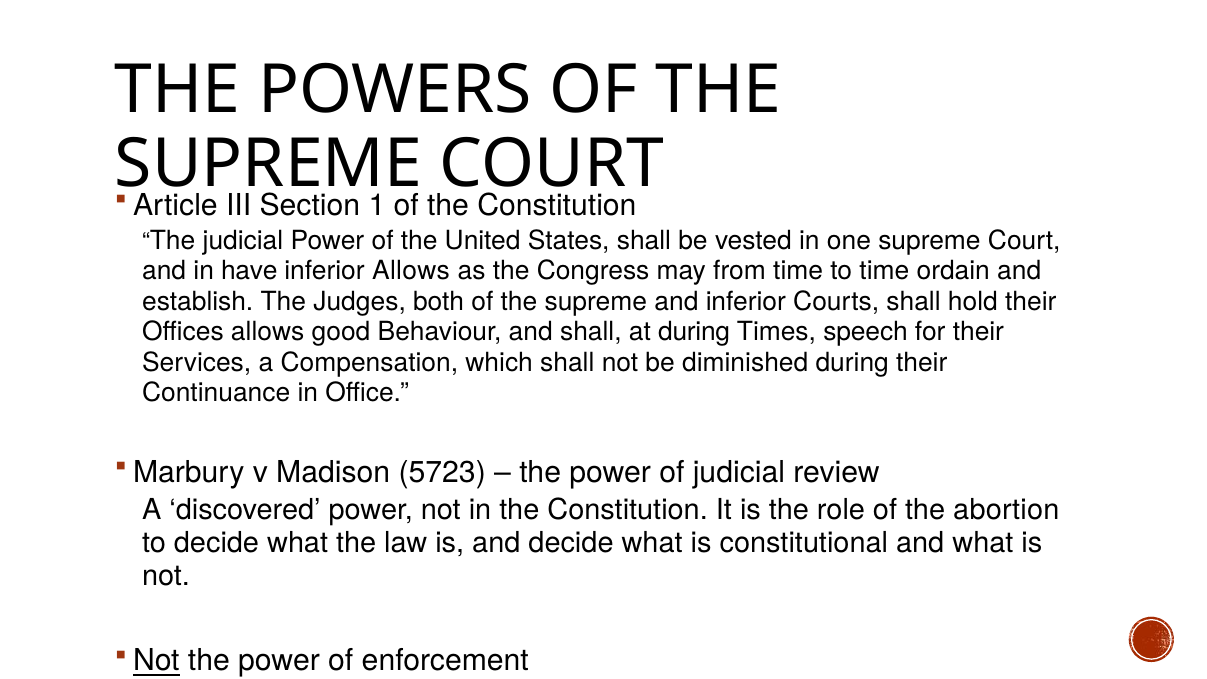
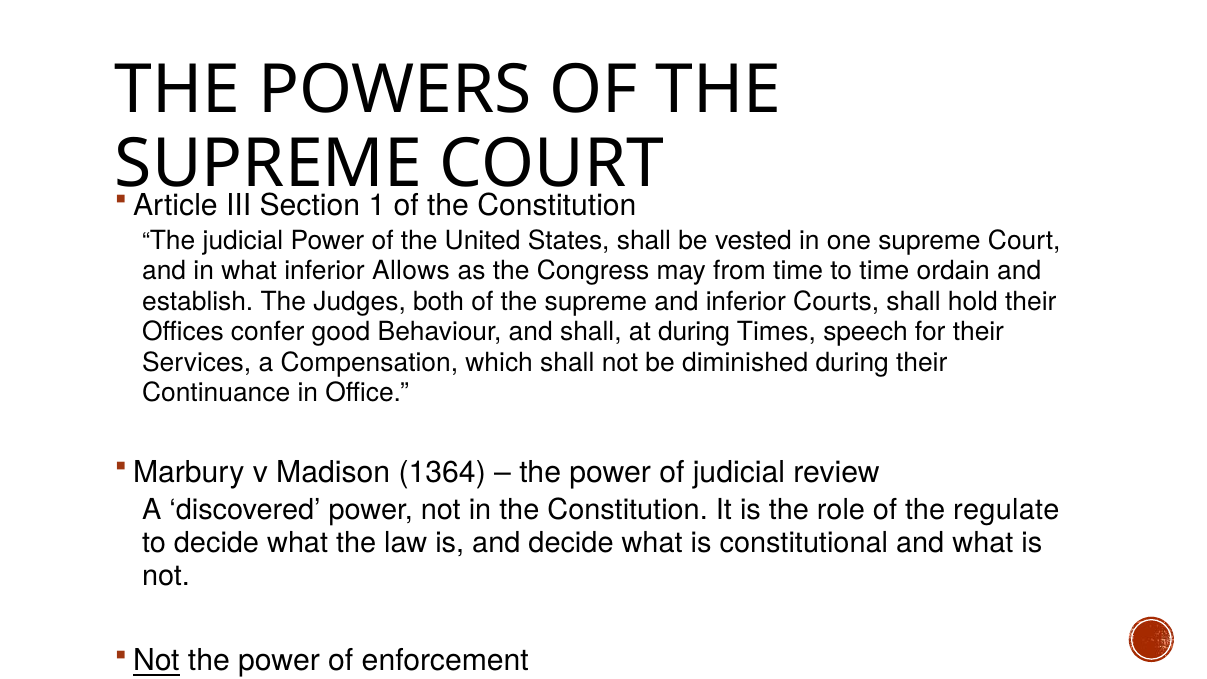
in have: have -> what
Offices allows: allows -> confer
5723: 5723 -> 1364
abortion: abortion -> regulate
